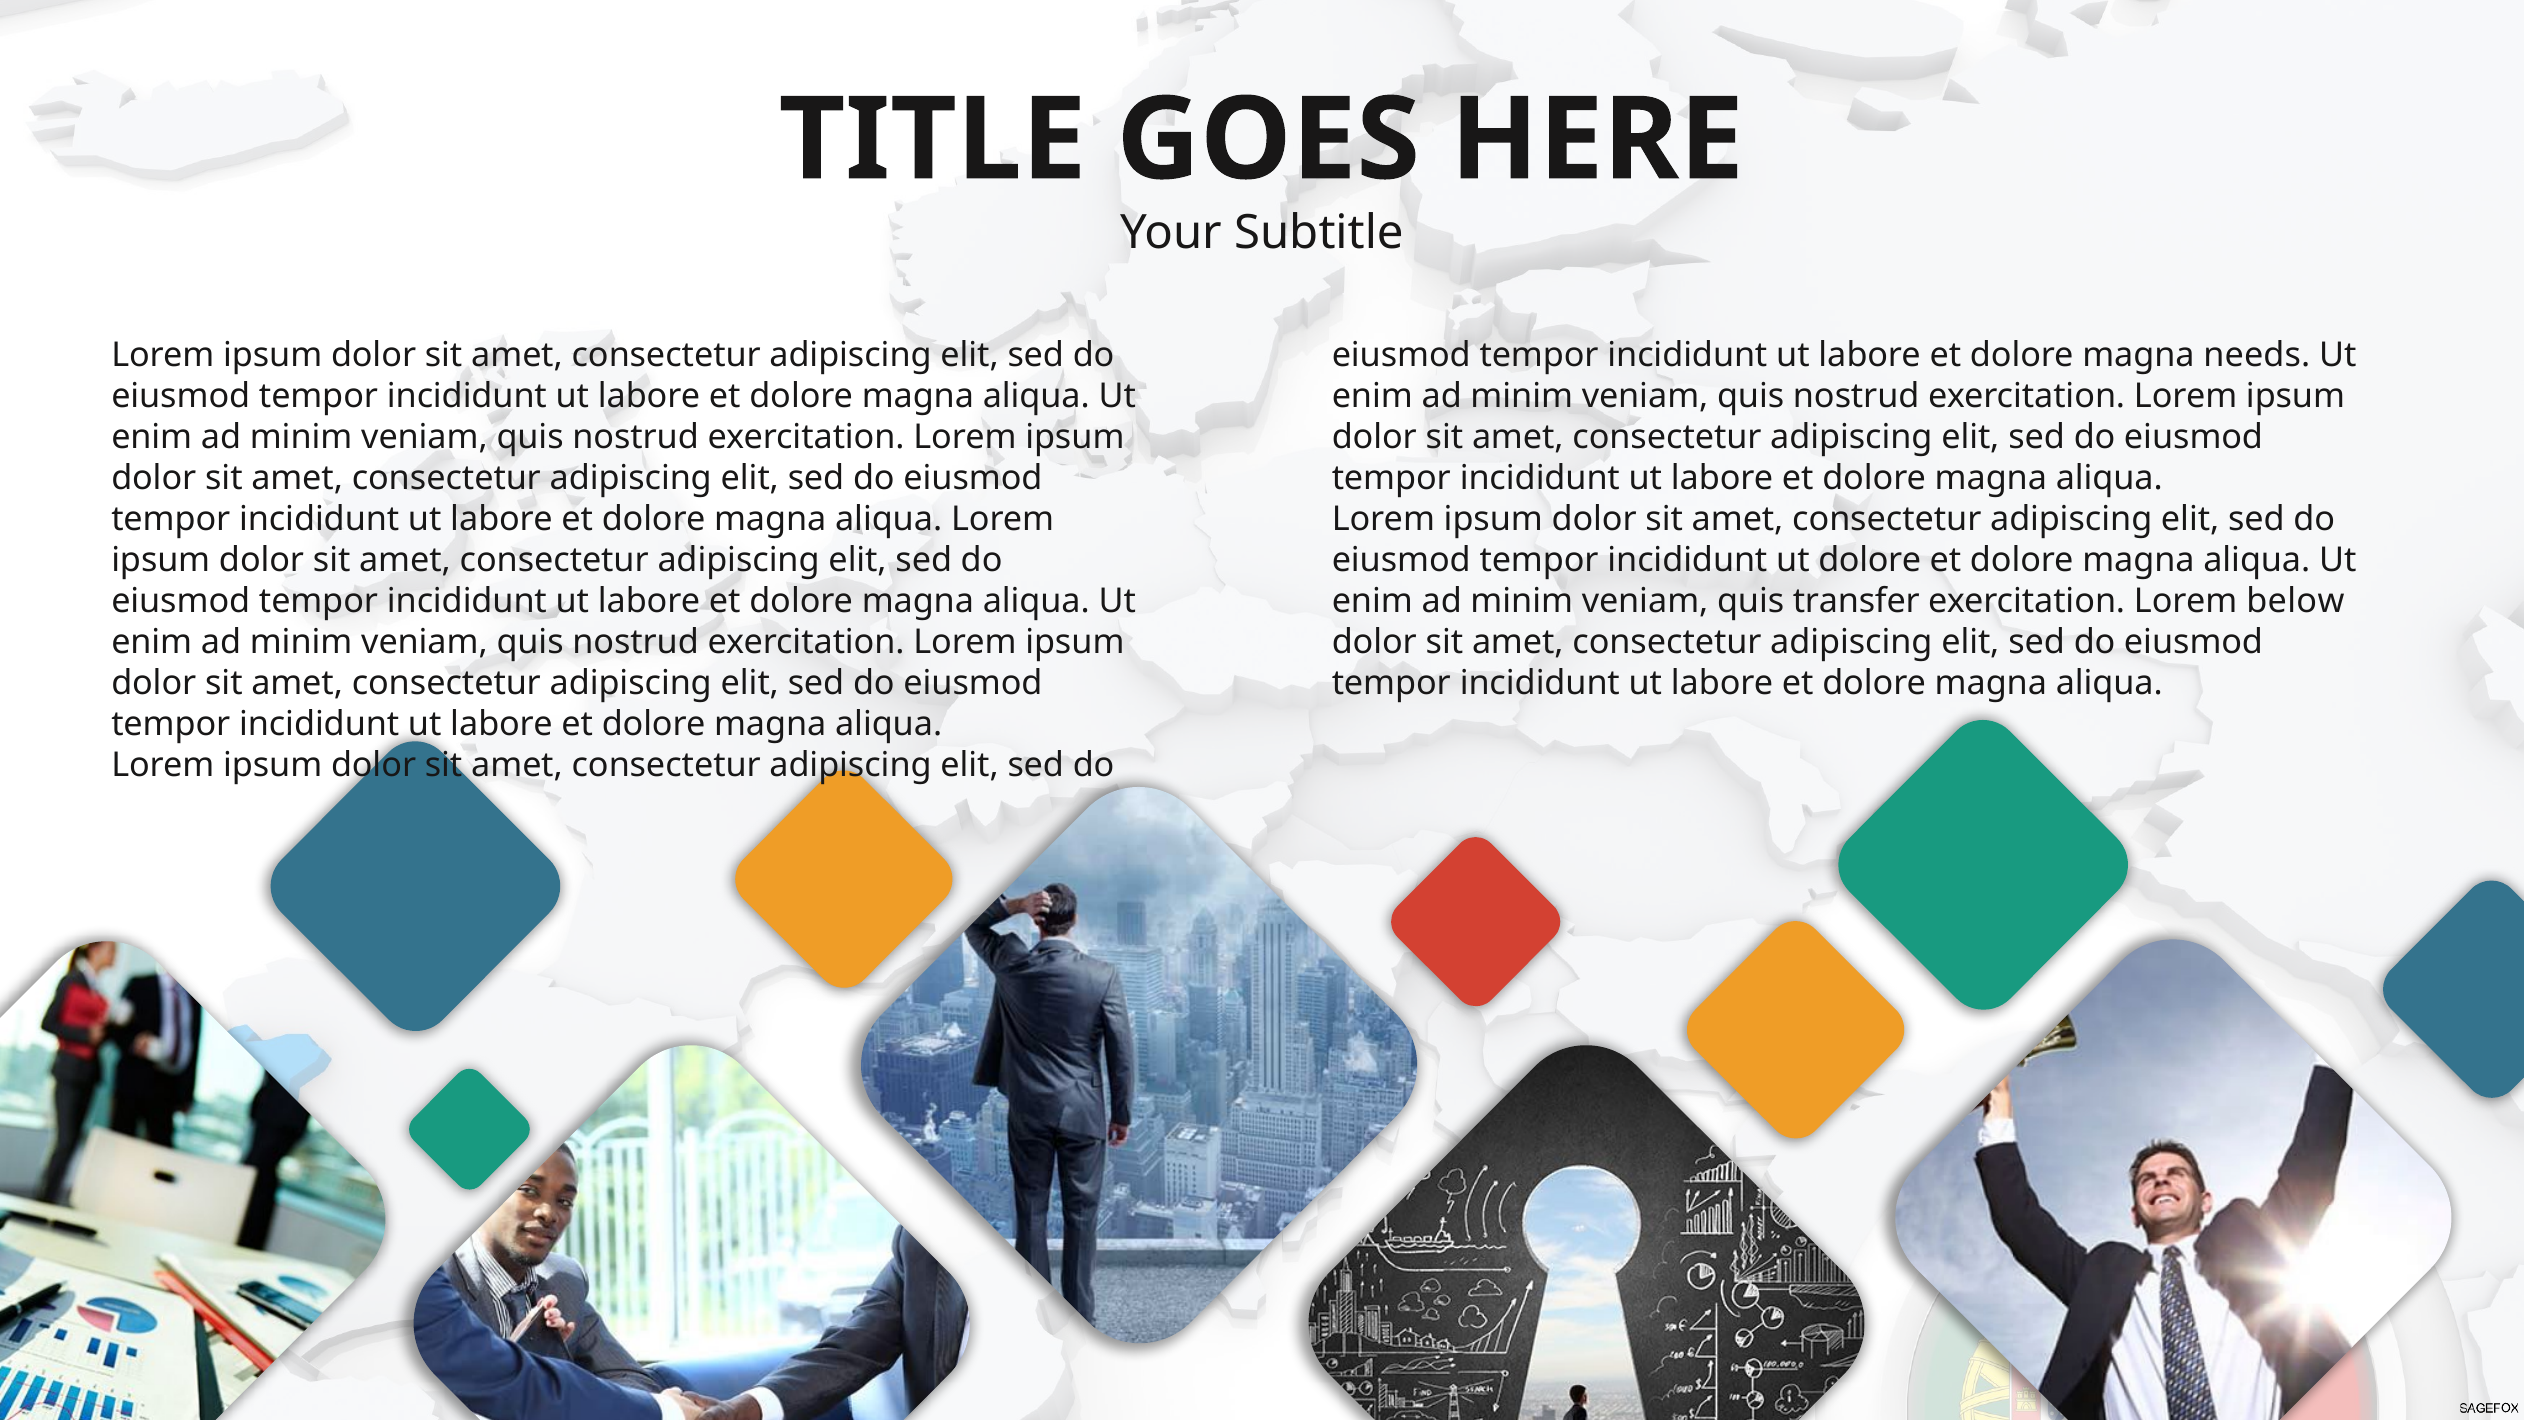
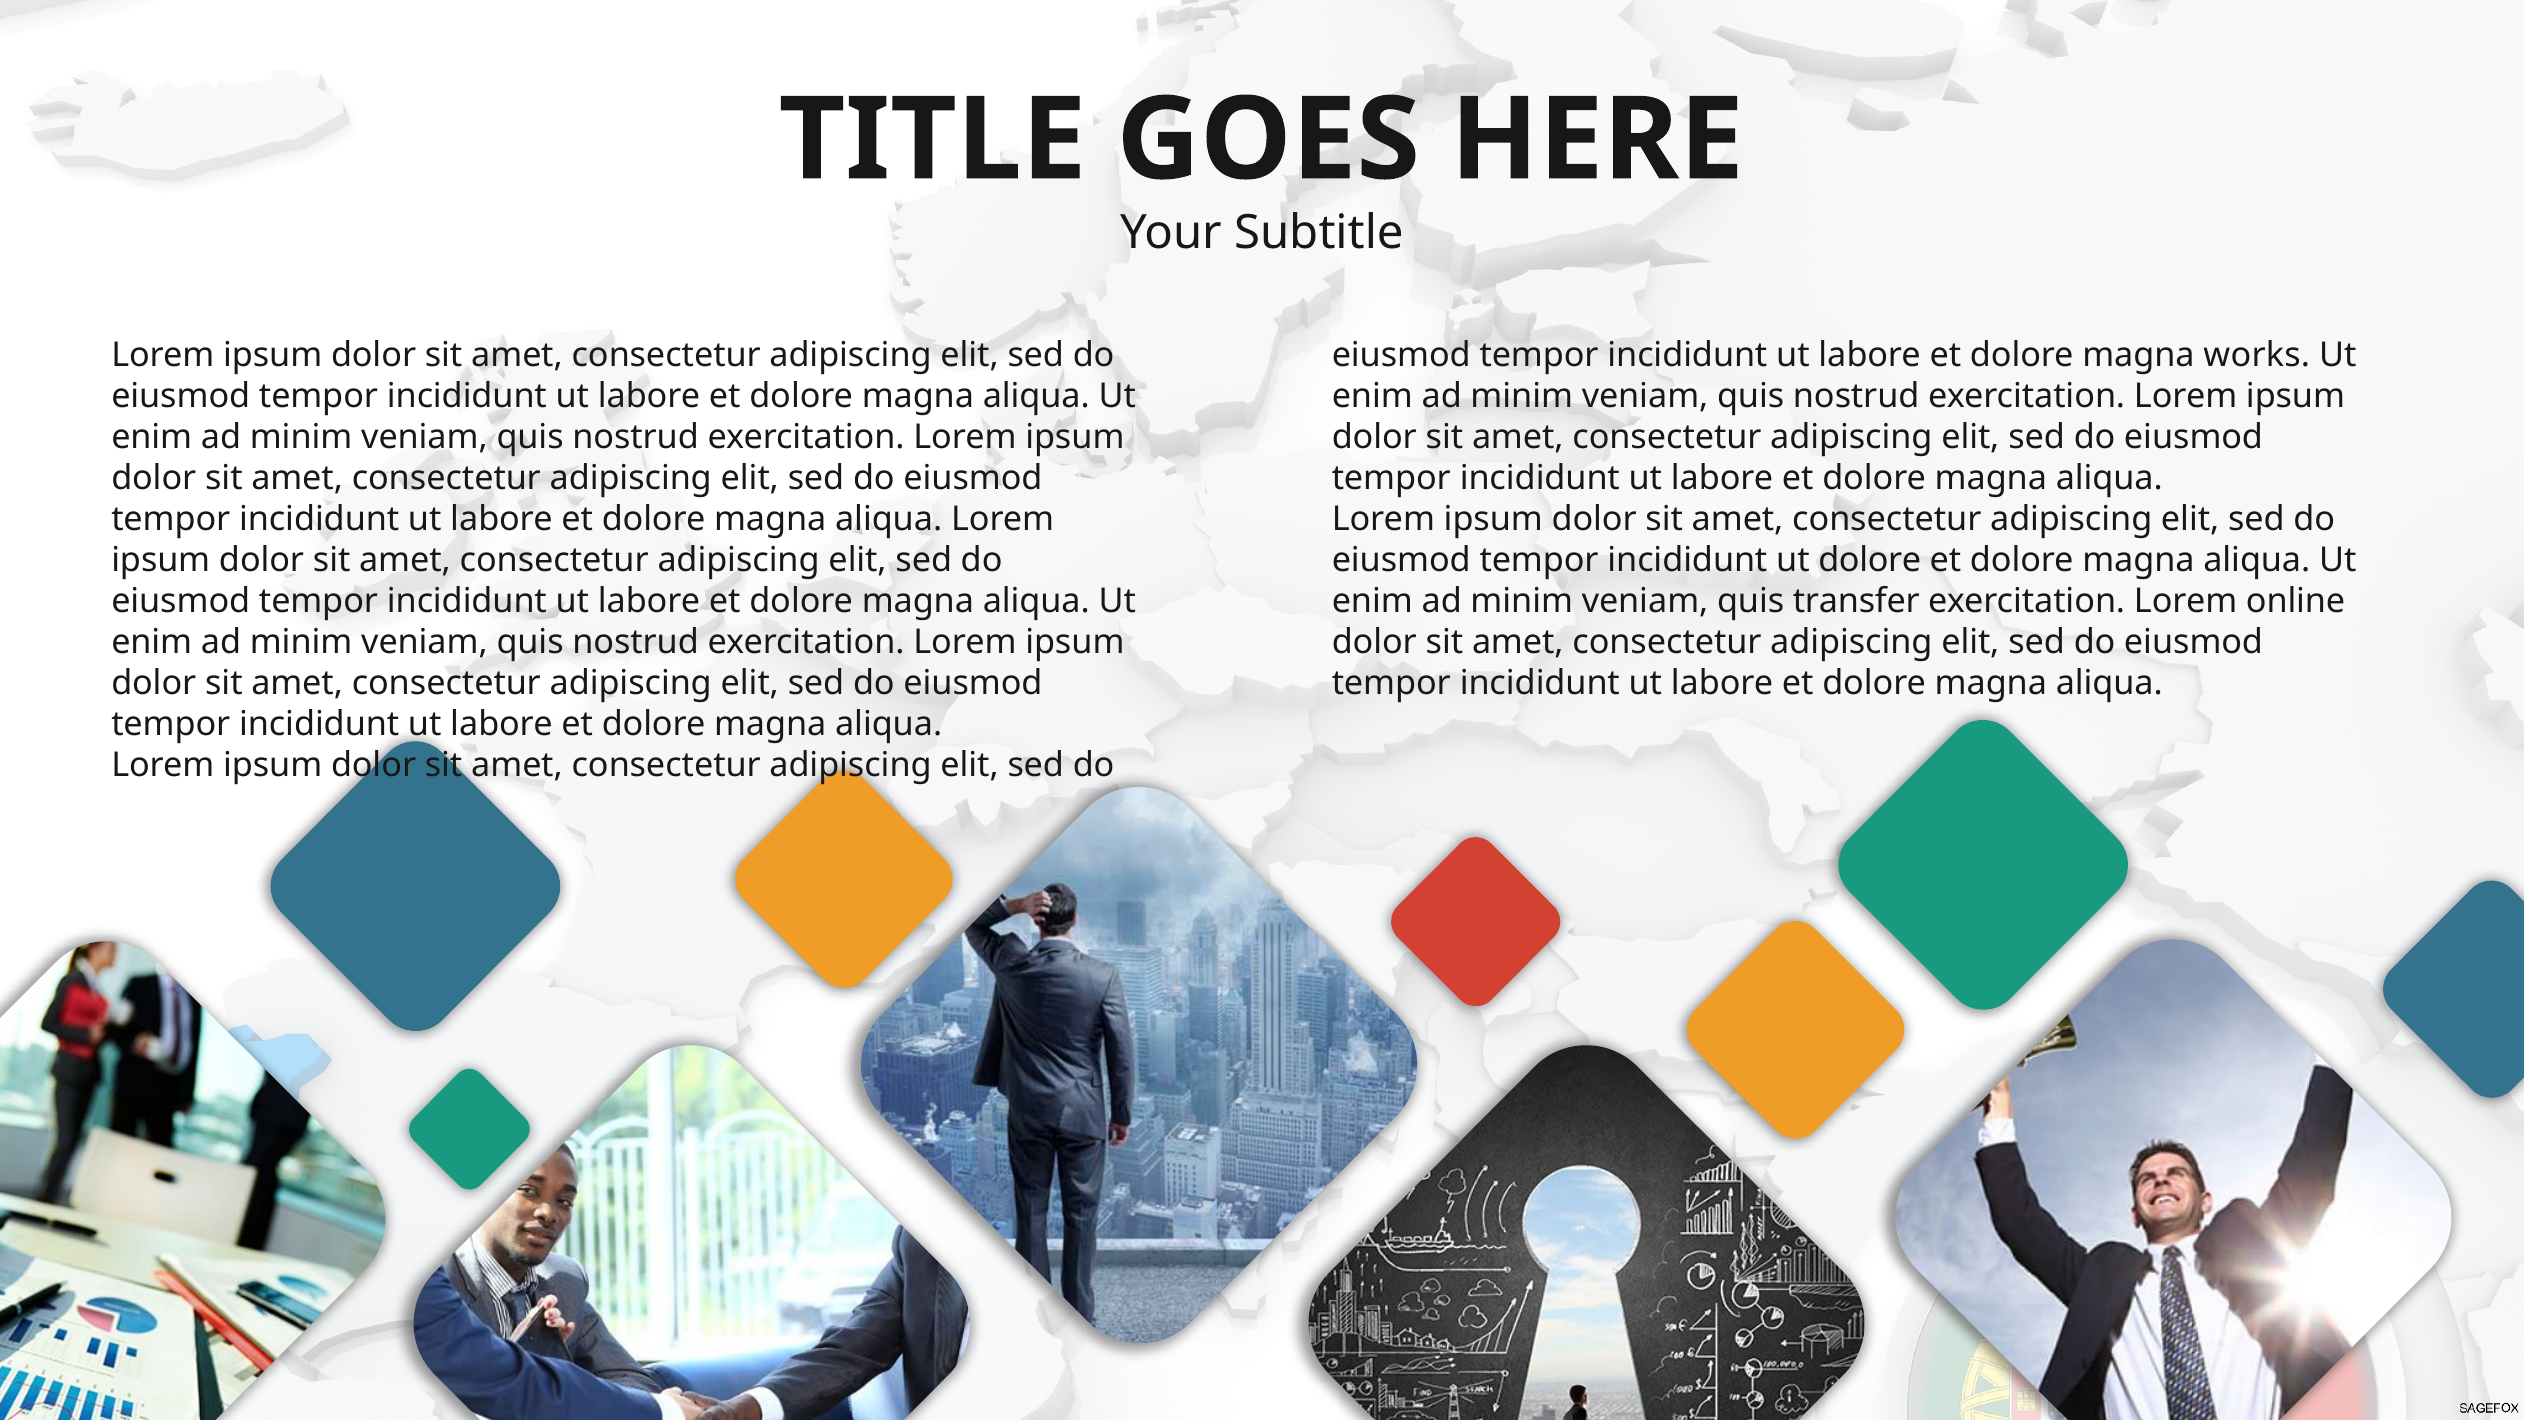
needs: needs -> works
below: below -> online
